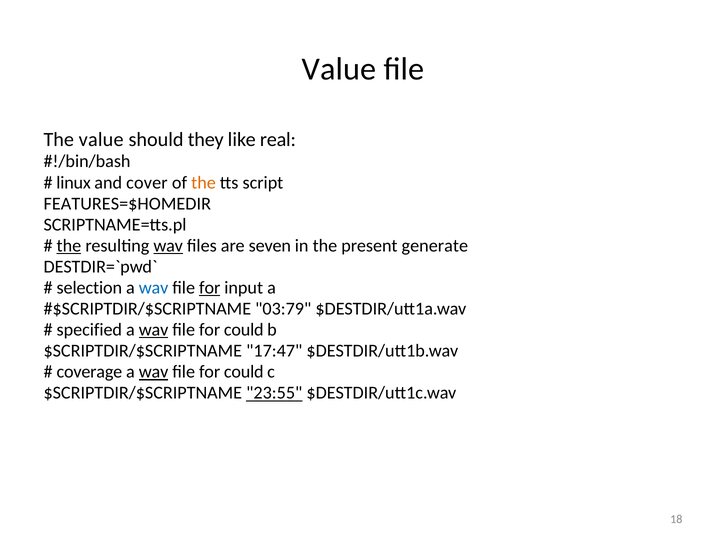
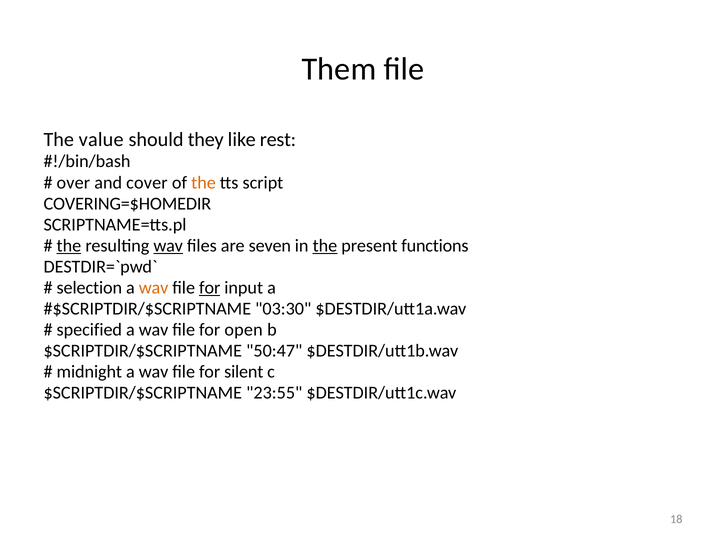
Value at (339, 69): Value -> Them
real: real -> rest
linux: linux -> over
FEATURES=$HOMEDIR: FEATURES=$HOMEDIR -> COVERING=$HOMEDIR
the at (325, 246) underline: none -> present
generate: generate -> functions
wav at (154, 288) colour: blue -> orange
03:79: 03:79 -> 03:30
wav at (154, 330) underline: present -> none
could at (244, 330): could -> open
17:47: 17:47 -> 50:47
coverage: coverage -> midnight
wav at (154, 372) underline: present -> none
could at (244, 372): could -> silent
23:55 underline: present -> none
